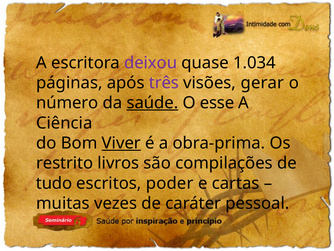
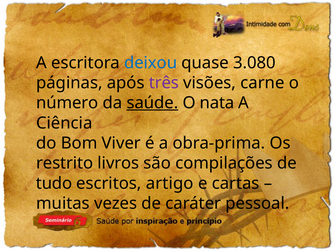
deixou colour: purple -> blue
1.034: 1.034 -> 3.080
gerar: gerar -> carne
esse: esse -> nata
Viver underline: present -> none
poder: poder -> artigo
